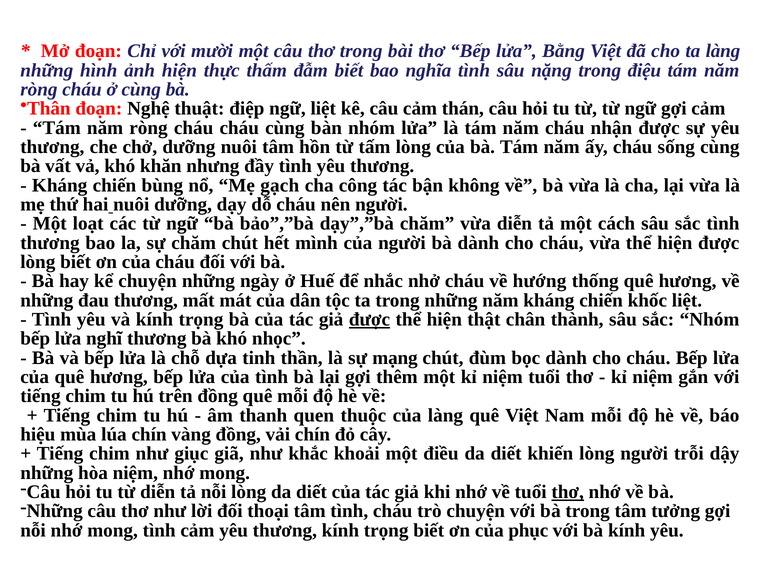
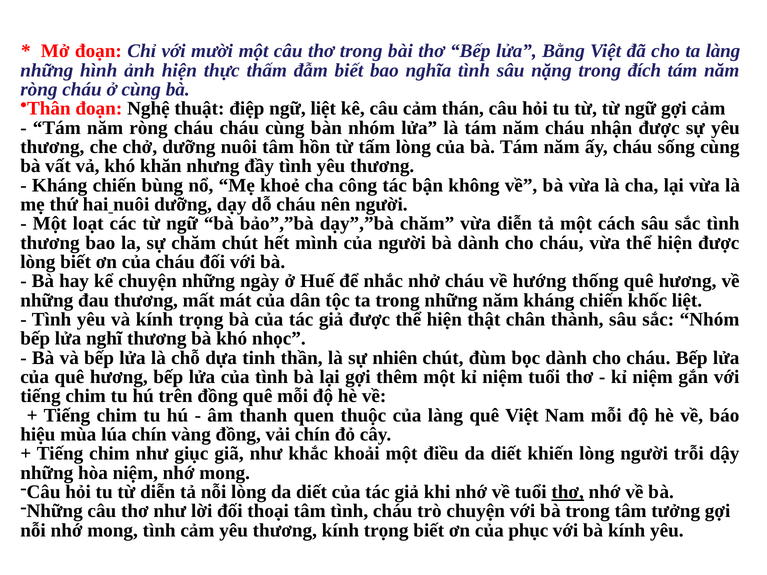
điệu: điệu -> đích
gạch: gạch -> khoẻ
được at (369, 320) underline: present -> none
mạng: mạng -> nhiên
